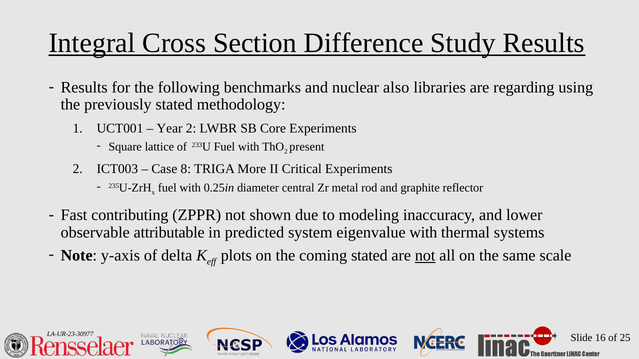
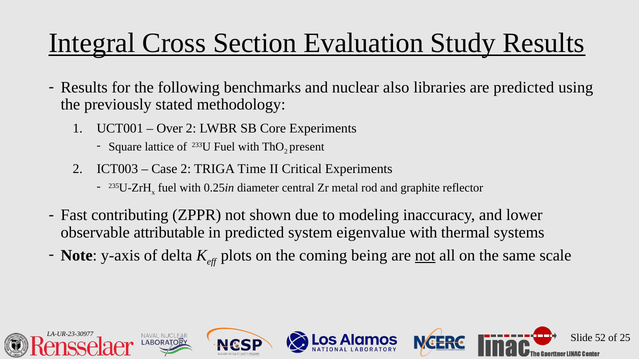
Difference: Difference -> Evaluation
are regarding: regarding -> predicted
Year: Year -> Over
Case 8: 8 -> 2
More: More -> Time
coming stated: stated -> being
16: 16 -> 52
